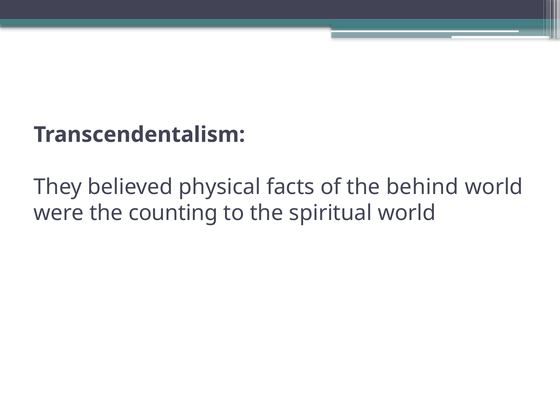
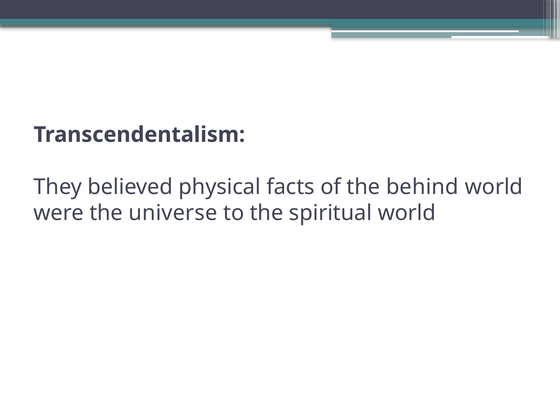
counting: counting -> universe
